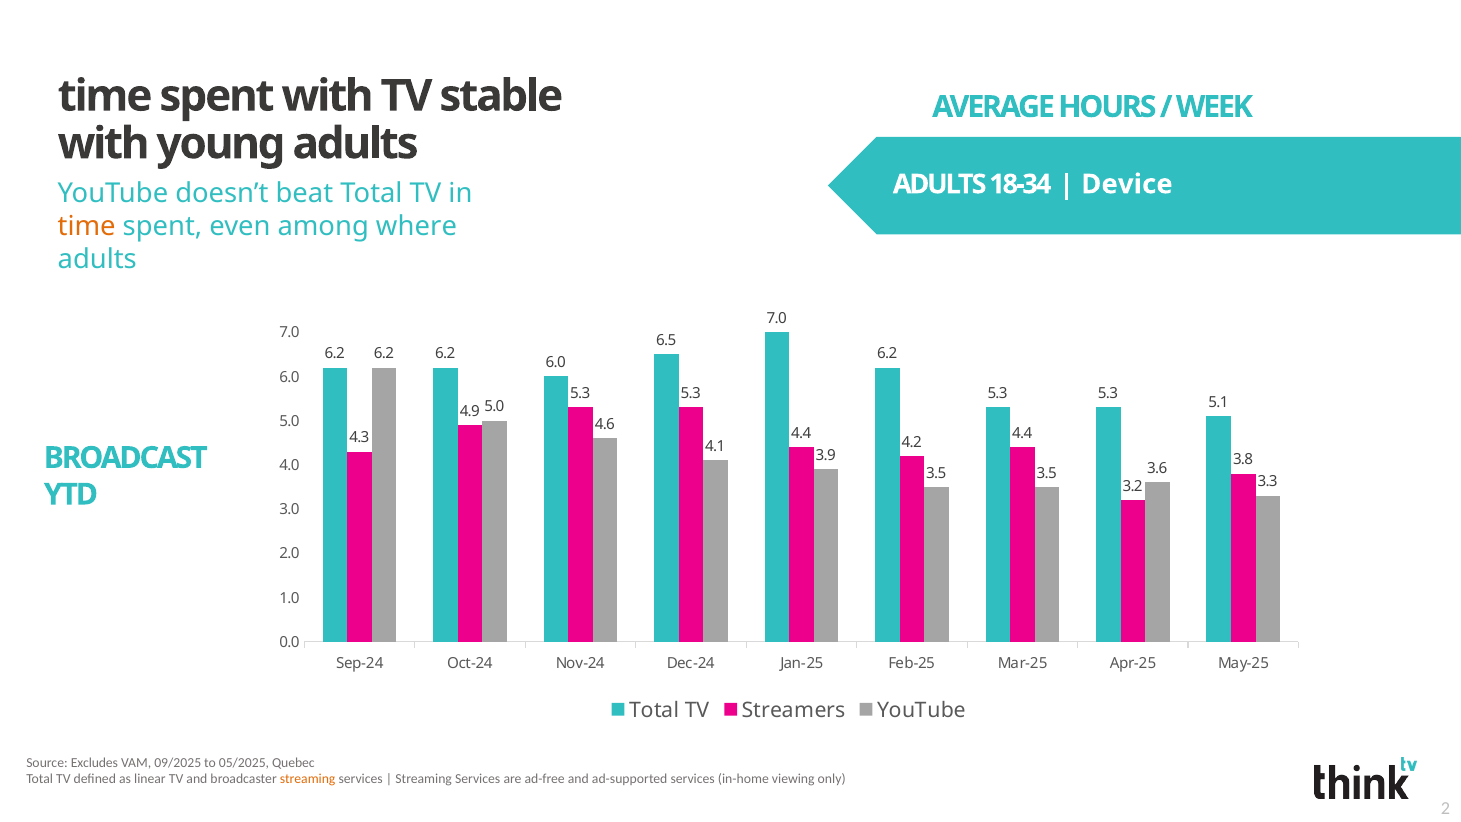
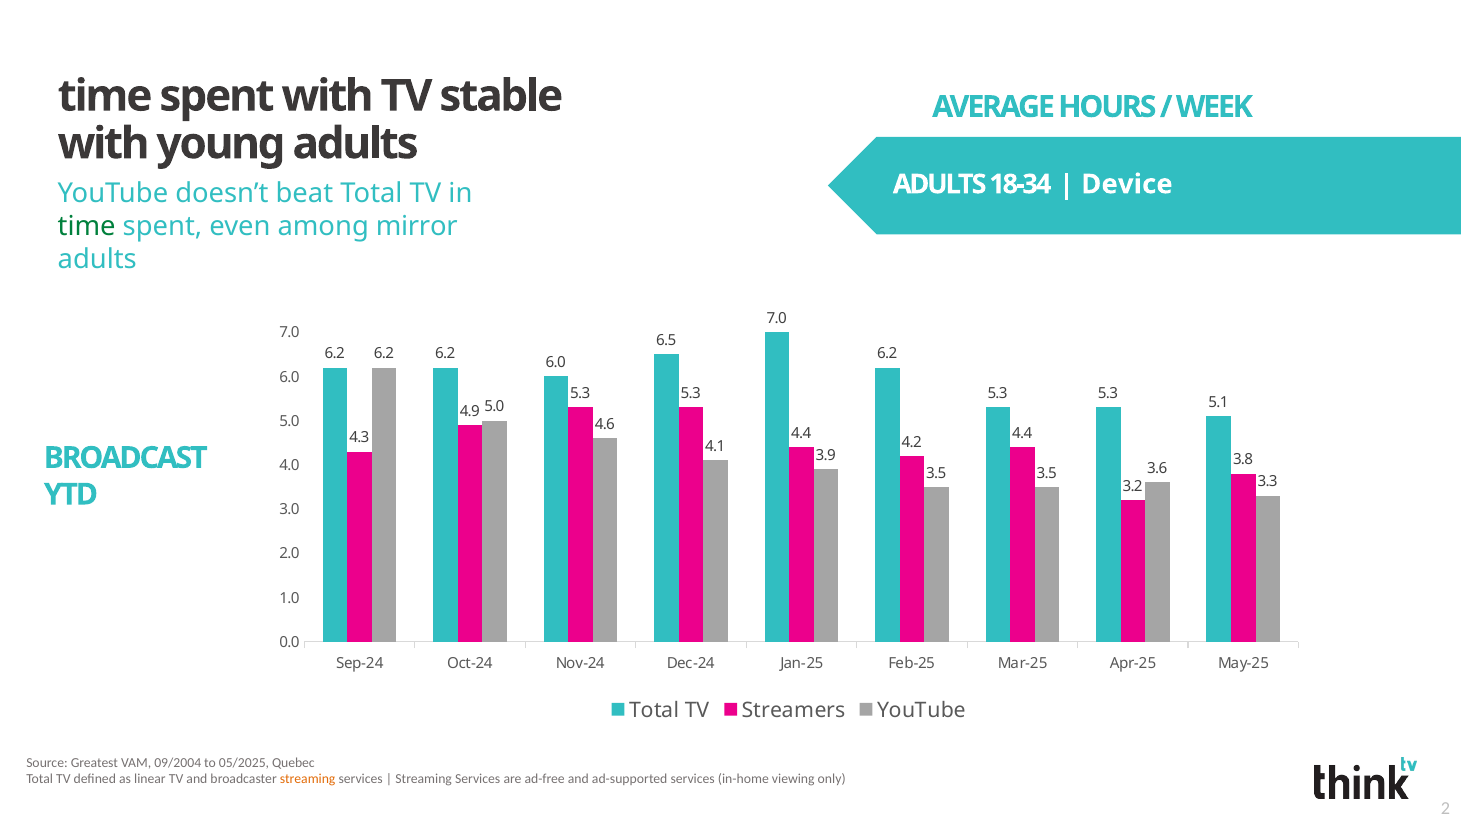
time at (87, 227) colour: orange -> green
where: where -> mirror
Excludes: Excludes -> Greatest
09/2025: 09/2025 -> 09/2004
